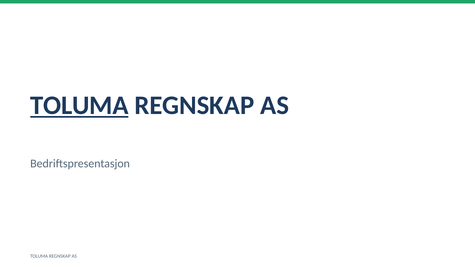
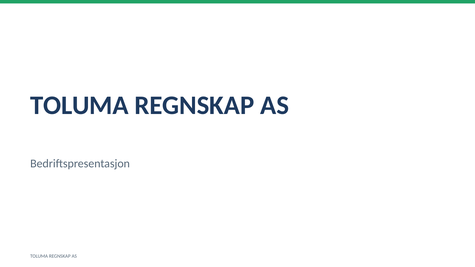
TOLUMA at (79, 105) underline: present -> none
